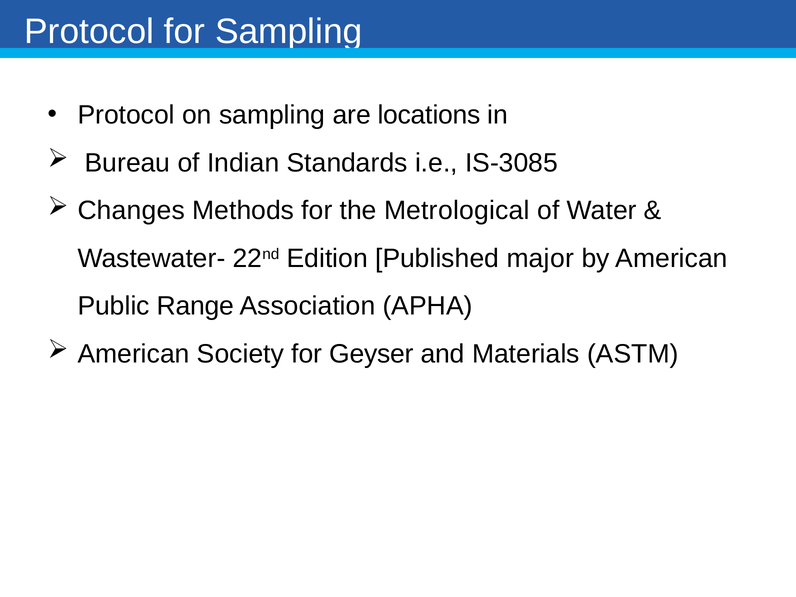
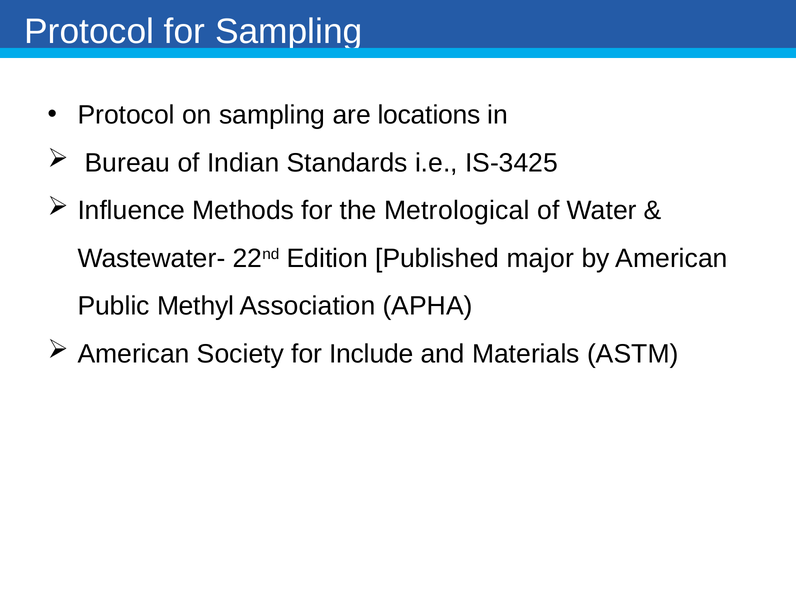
IS-3085: IS-3085 -> IS-3425
Changes: Changes -> Influence
Range: Range -> Methyl
Geyser: Geyser -> Include
